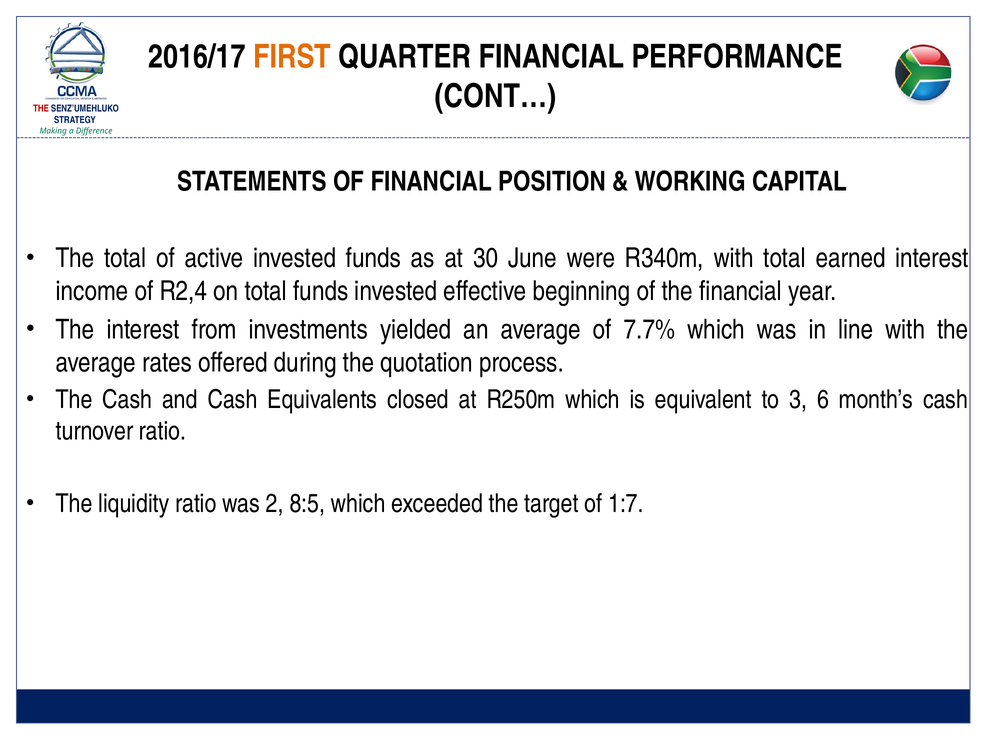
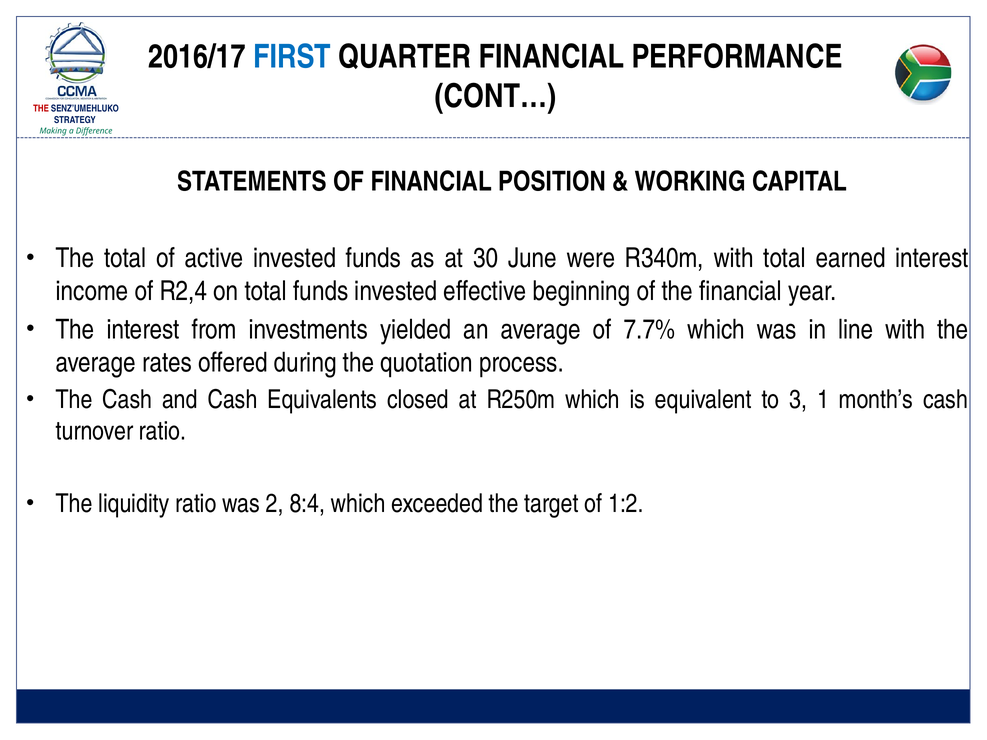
FIRST colour: orange -> blue
6: 6 -> 1
8:5: 8:5 -> 8:4
1:7: 1:7 -> 1:2
